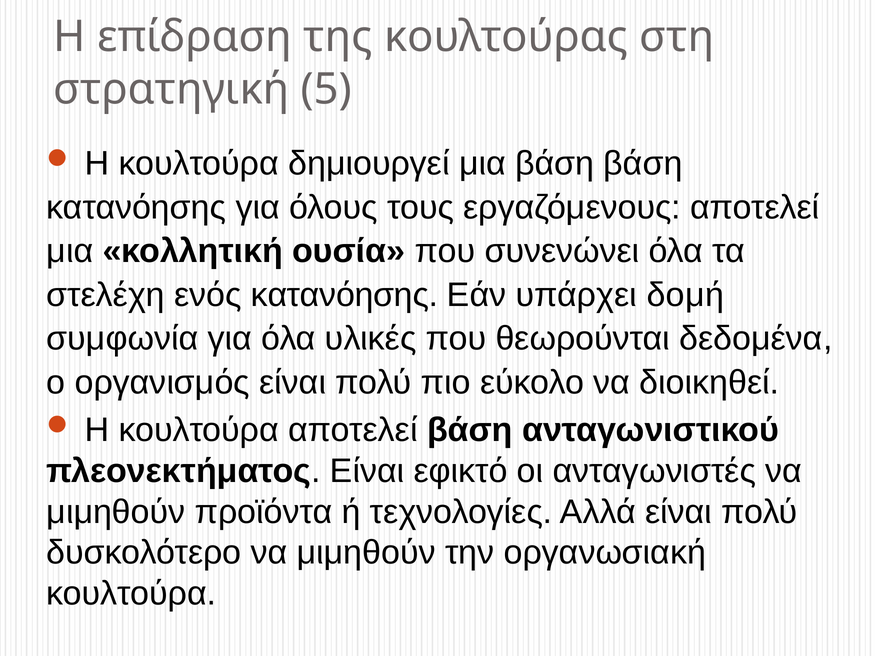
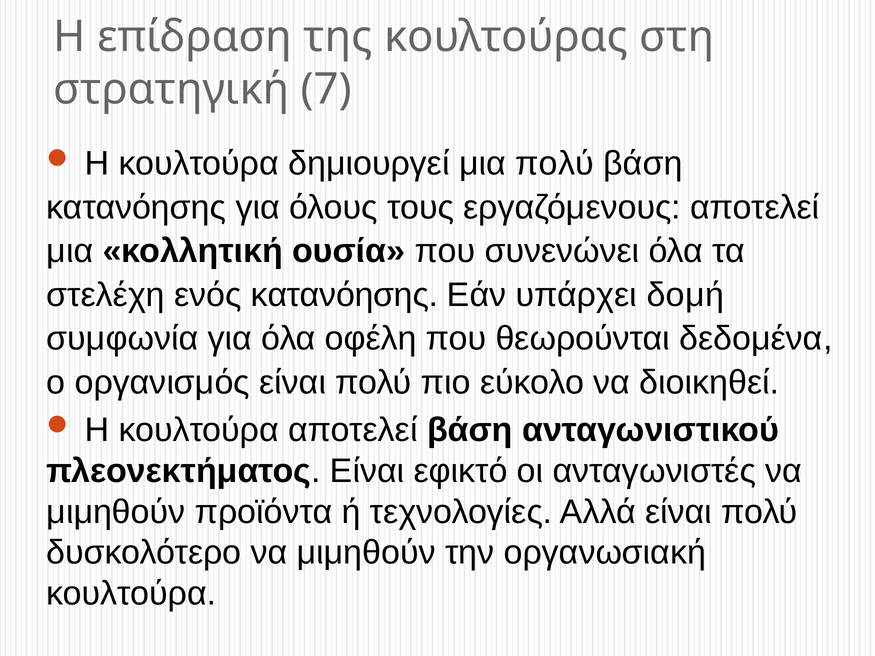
5: 5 -> 7
μια βάση: βάση -> πολύ
υλικές: υλικές -> οφέλη
